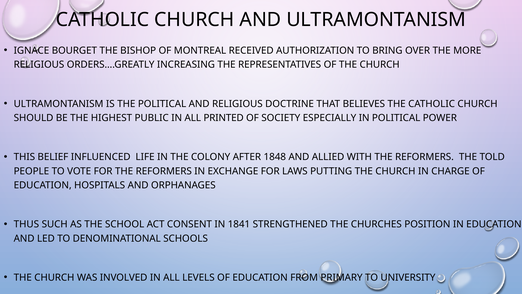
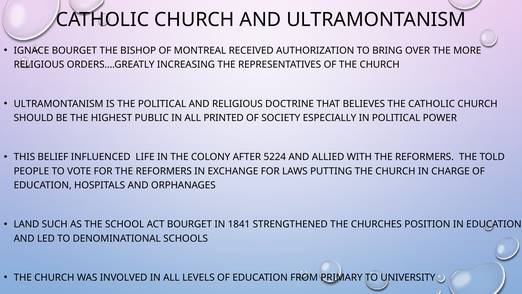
1848: 1848 -> 5224
THUS: THUS -> LAND
ACT CONSENT: CONSENT -> BOURGET
